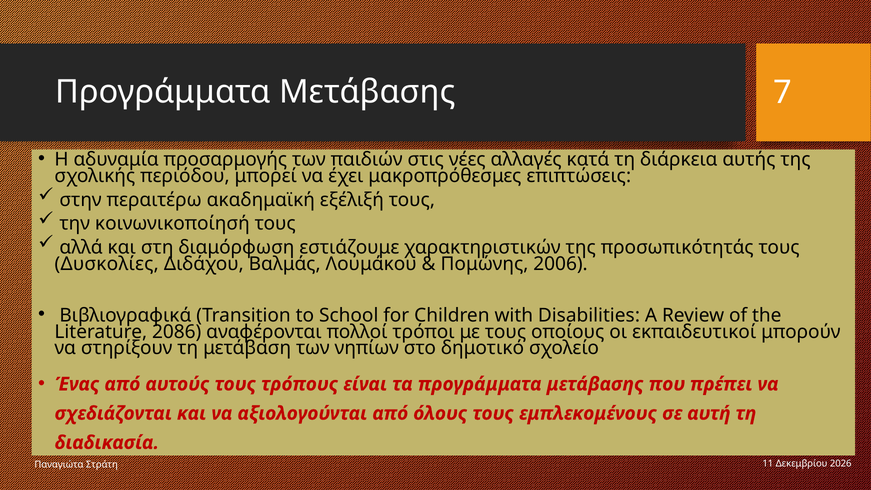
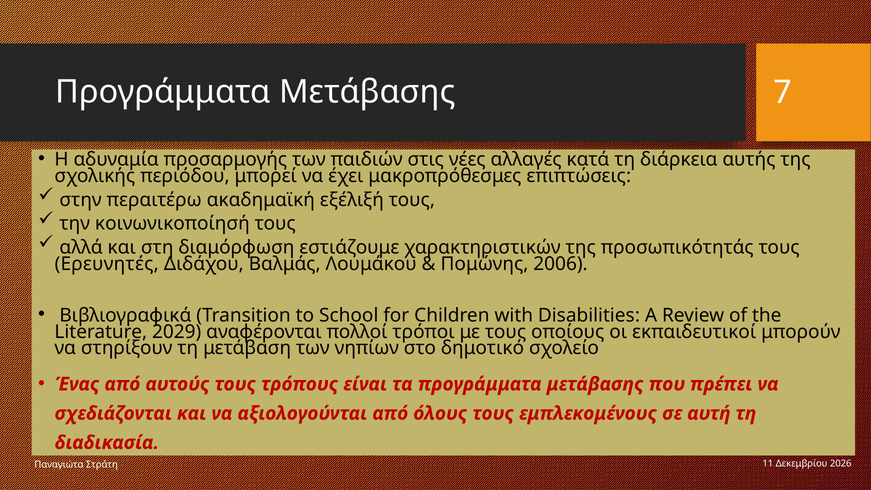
Δυσκολίες: Δυσκολίες -> Ερευνητές
2086: 2086 -> 2029
